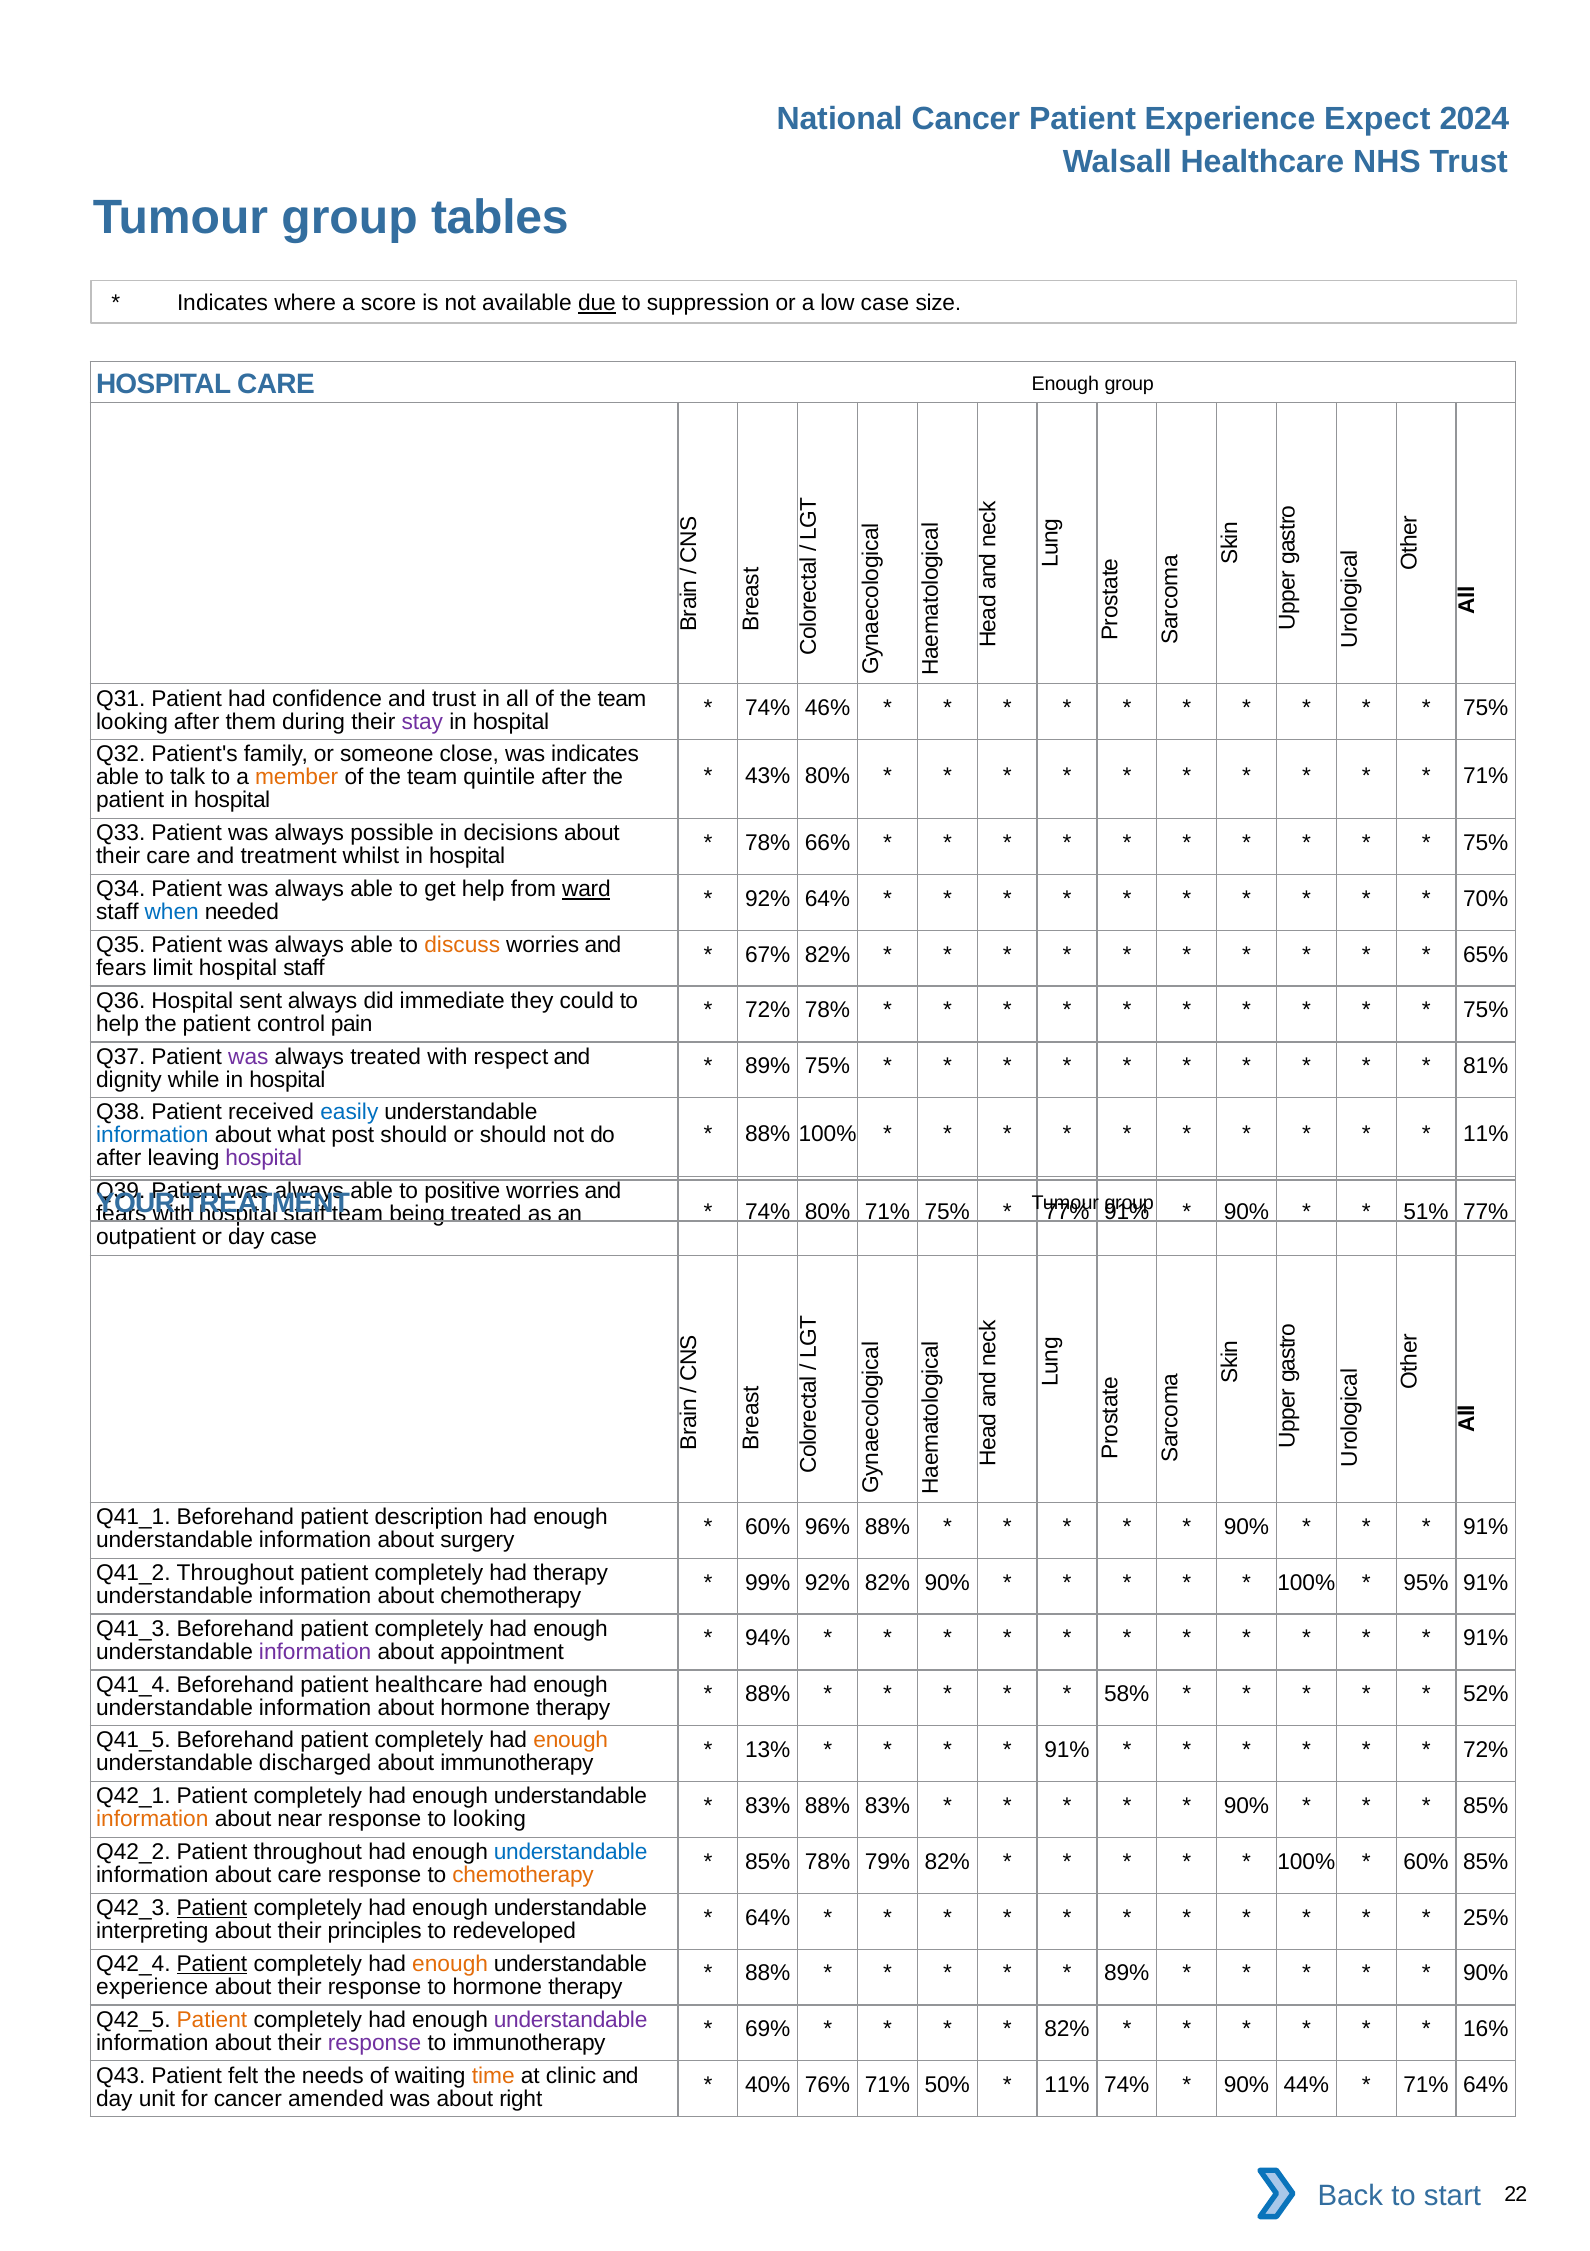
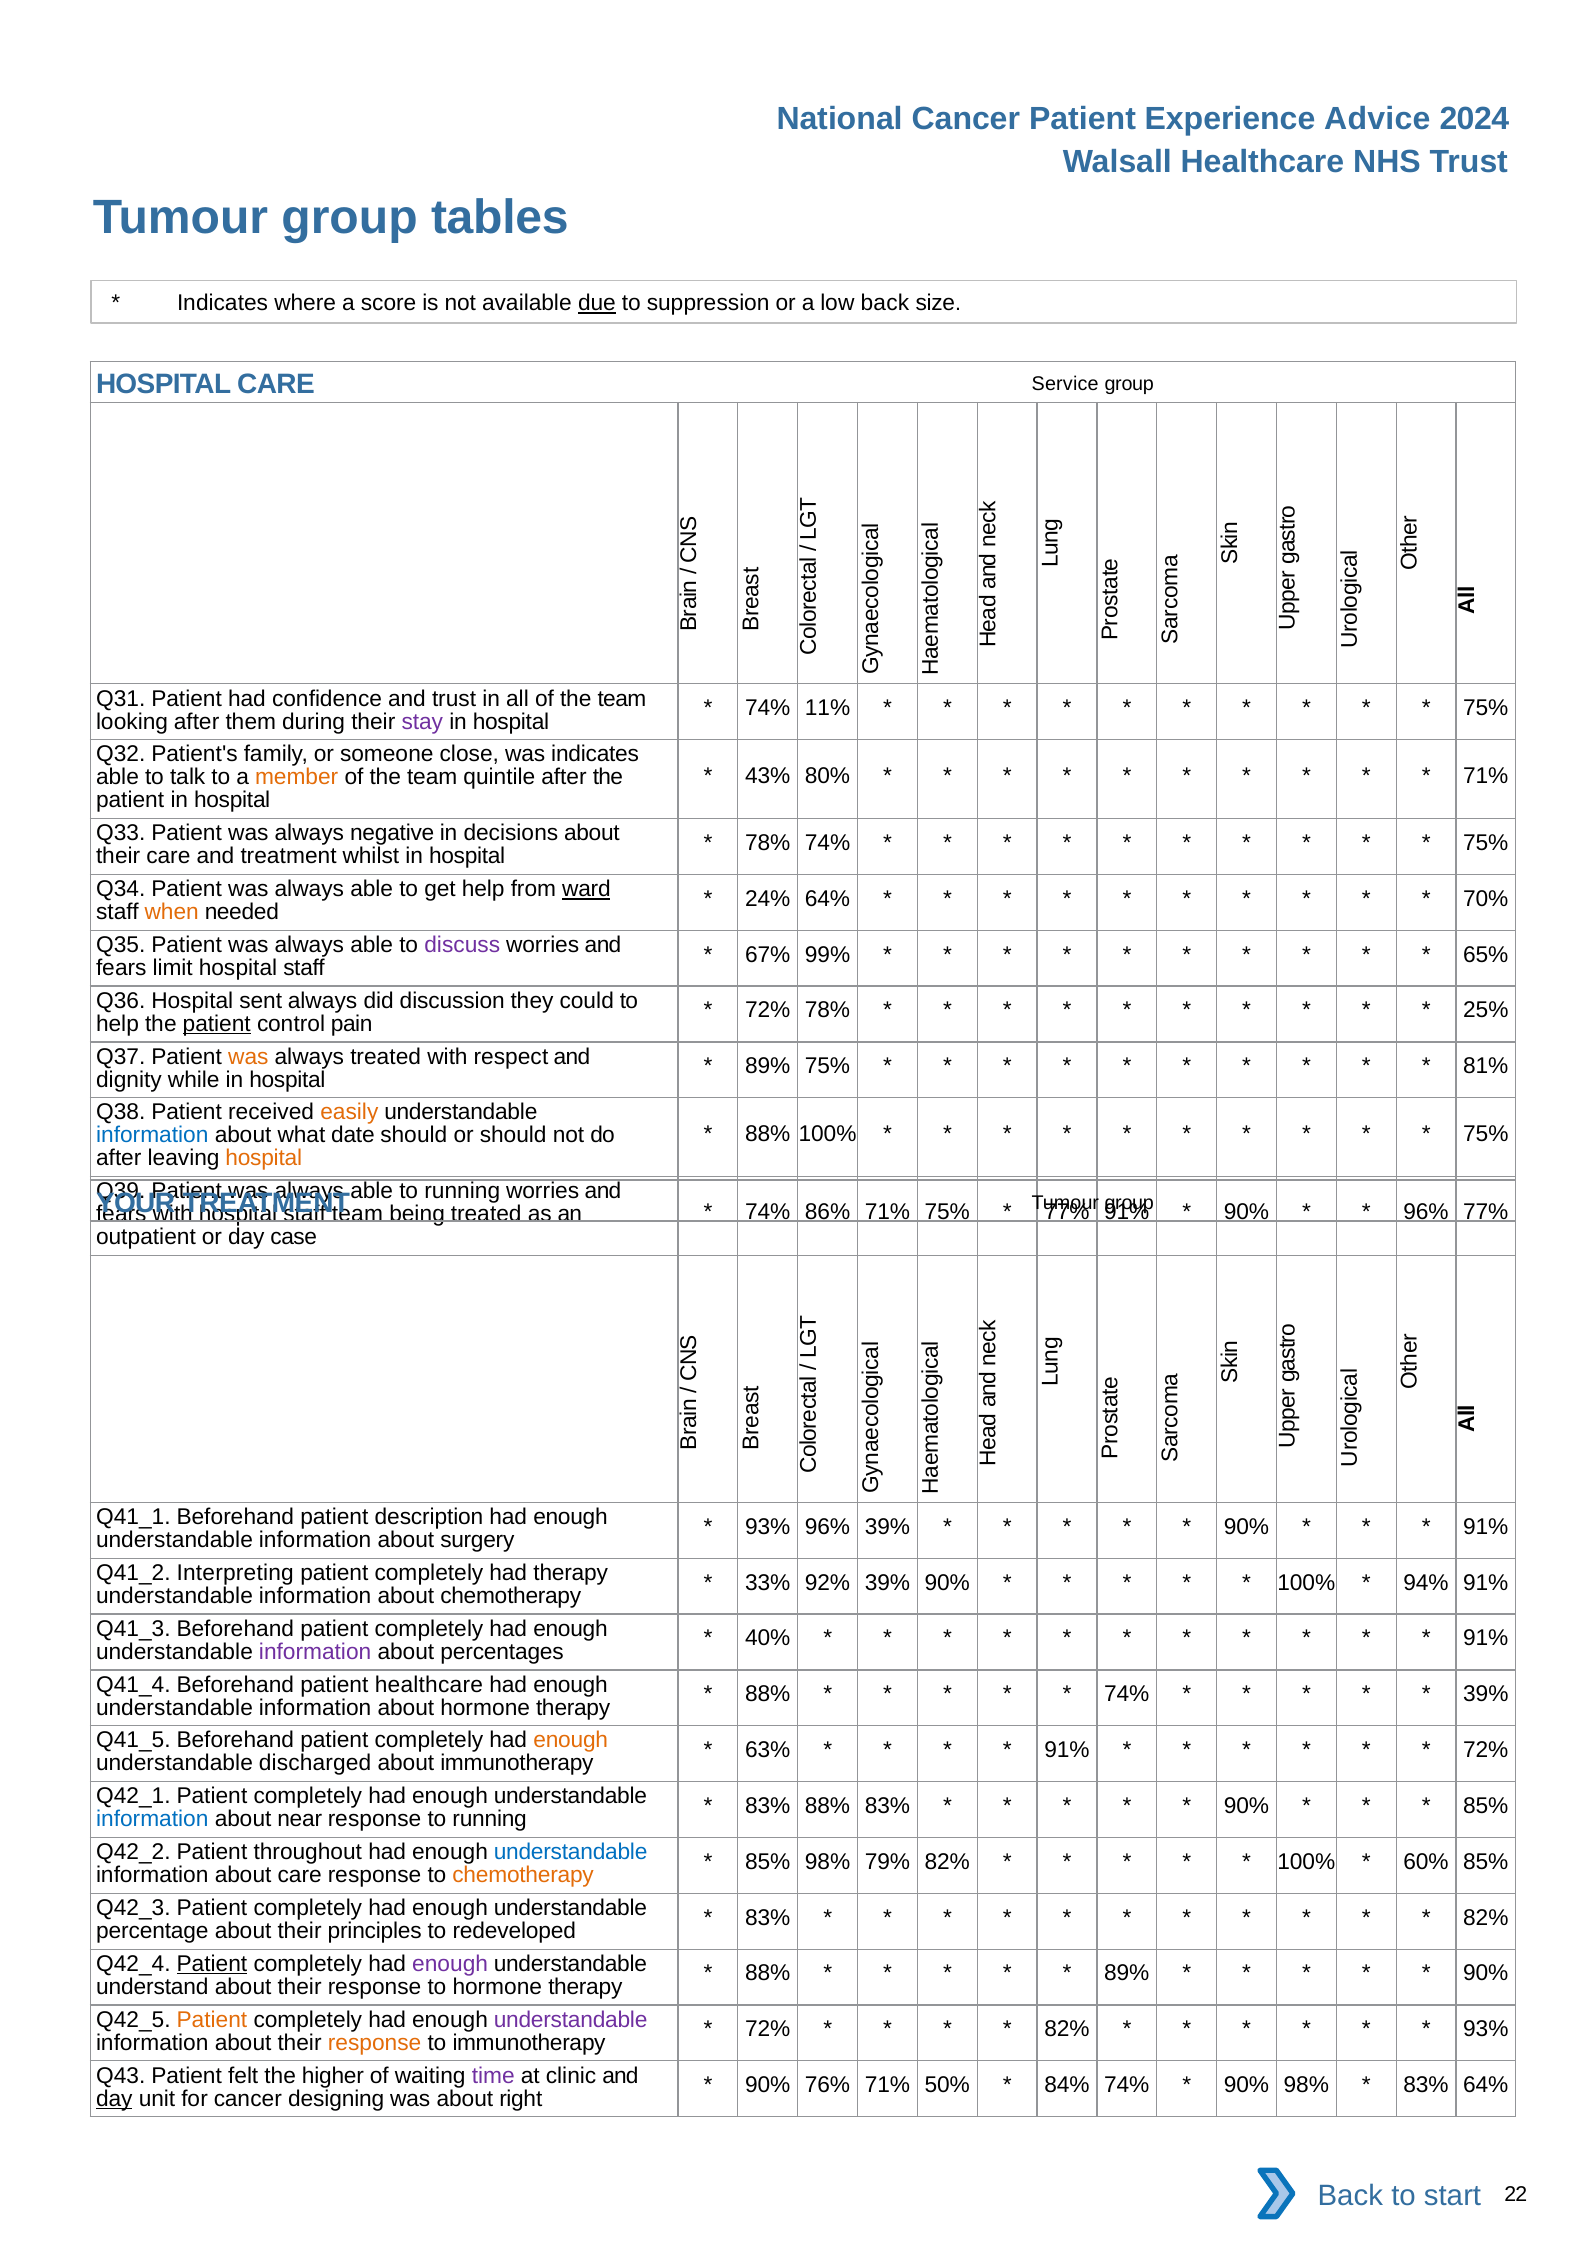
Expect: Expect -> Advice
low case: case -> back
CARE Enough: Enough -> Service
46%: 46% -> 11%
possible: possible -> negative
78% 66%: 66% -> 74%
92% at (768, 898): 92% -> 24%
when colour: blue -> orange
discuss colour: orange -> purple
67% 82%: 82% -> 99%
immediate: immediate -> discussion
75% at (1486, 1010): 75% -> 25%
patient at (217, 1023) underline: none -> present
was at (248, 1056) colour: purple -> orange
easily colour: blue -> orange
11% at (1486, 1133): 11% -> 75%
post: post -> date
hospital at (264, 1158) colour: purple -> orange
able to positive: positive -> running
74% 80%: 80% -> 86%
51% at (1426, 1212): 51% -> 96%
60% at (768, 1526): 60% -> 93%
96% 88%: 88% -> 39%
Throughout at (235, 1572): Throughout -> Interpreting
99%: 99% -> 33%
92% 82%: 82% -> 39%
95%: 95% -> 94%
94%: 94% -> 40%
appointment: appointment -> percentages
58% at (1127, 1694): 58% -> 74%
52% at (1486, 1694): 52% -> 39%
13%: 13% -> 63%
information at (152, 1819) colour: orange -> blue
response to looking: looking -> running
85% 78%: 78% -> 98%
Patient at (212, 1907) underline: present -> none
64% at (768, 1917): 64% -> 83%
25% at (1486, 1917): 25% -> 82%
interpreting: interpreting -> percentage
enough at (450, 1963) colour: orange -> purple
experience at (152, 1986): experience -> understand
69% at (768, 2029): 69% -> 72%
16% at (1486, 2029): 16% -> 93%
response at (375, 2042) colour: purple -> orange
needs: needs -> higher
time colour: orange -> purple
40% at (768, 2084): 40% -> 90%
11% at (1067, 2084): 11% -> 84%
90% 44%: 44% -> 98%
71% at (1426, 2084): 71% -> 83%
day at (114, 2098) underline: none -> present
amended: amended -> designing
